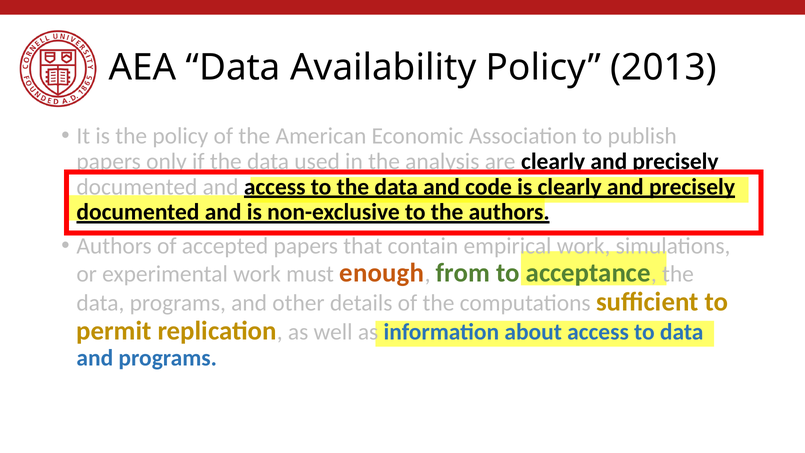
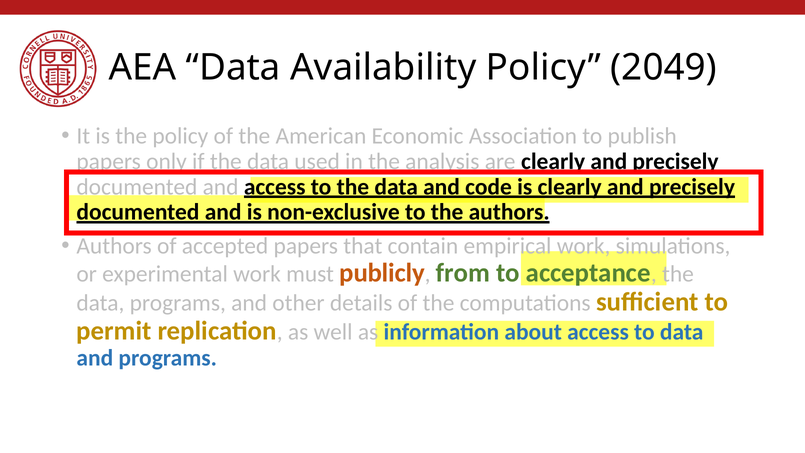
2013: 2013 -> 2049
enough: enough -> publicly
